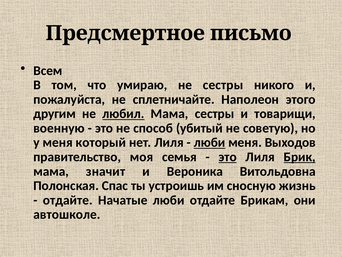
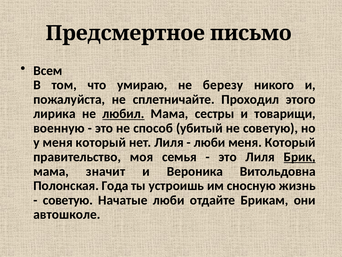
не сестры: сестры -> березу
Наполеон: Наполеон -> Проходил
другим: другим -> лирика
люби at (209, 142) underline: present -> none
Выходов at (290, 142): Выходов -> Который
это at (228, 157) underline: present -> none
Спас: Спас -> Года
отдайте at (68, 200): отдайте -> советую
